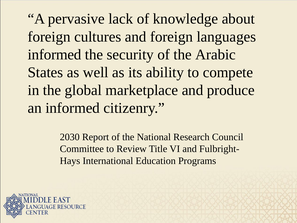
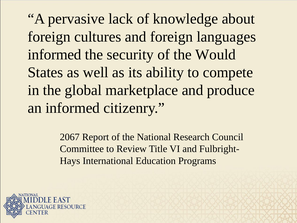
Arabic: Arabic -> Would
2030: 2030 -> 2067
